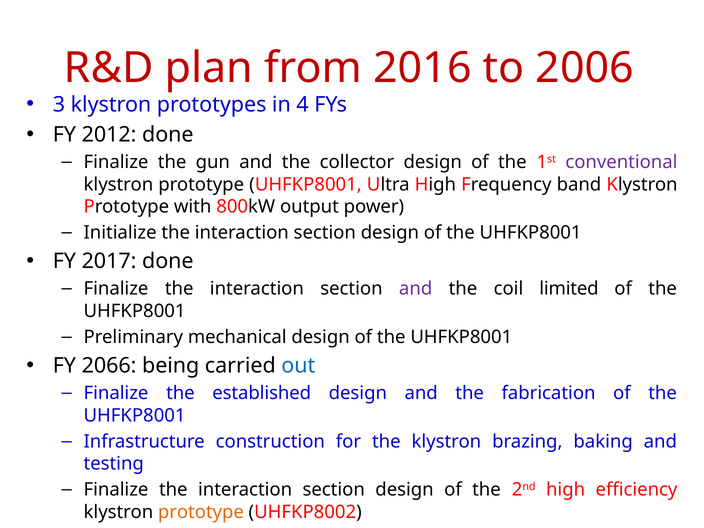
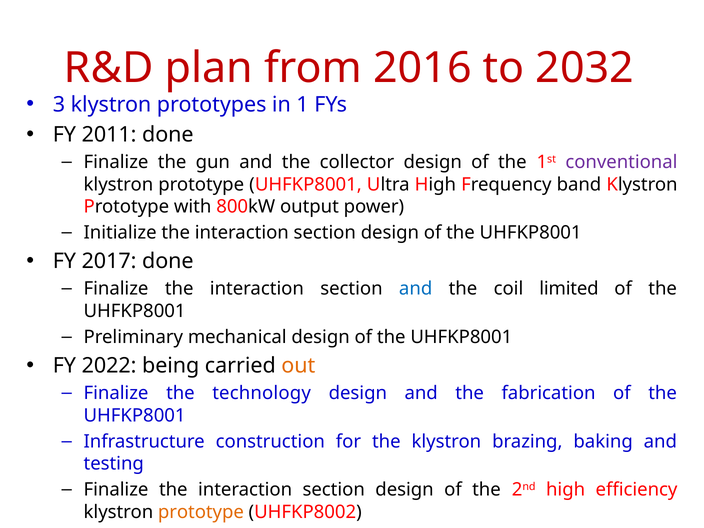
2006: 2006 -> 2032
4: 4 -> 1
2012: 2012 -> 2011
and at (416, 289) colour: purple -> blue
2066: 2066 -> 2022
out colour: blue -> orange
established: established -> technology
